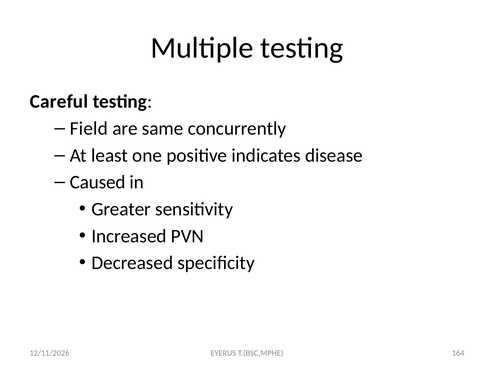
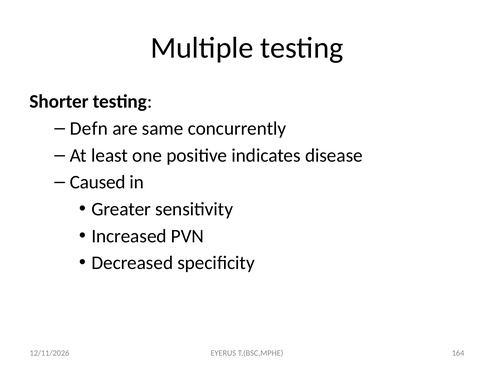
Careful: Careful -> Shorter
Field: Field -> Defn
